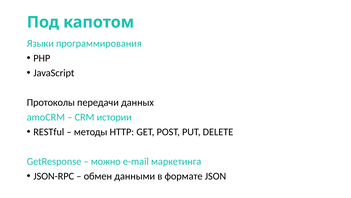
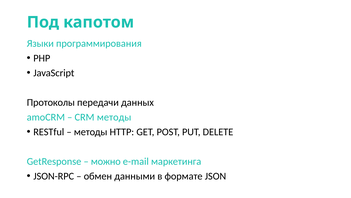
CRM истории: истории -> методы
